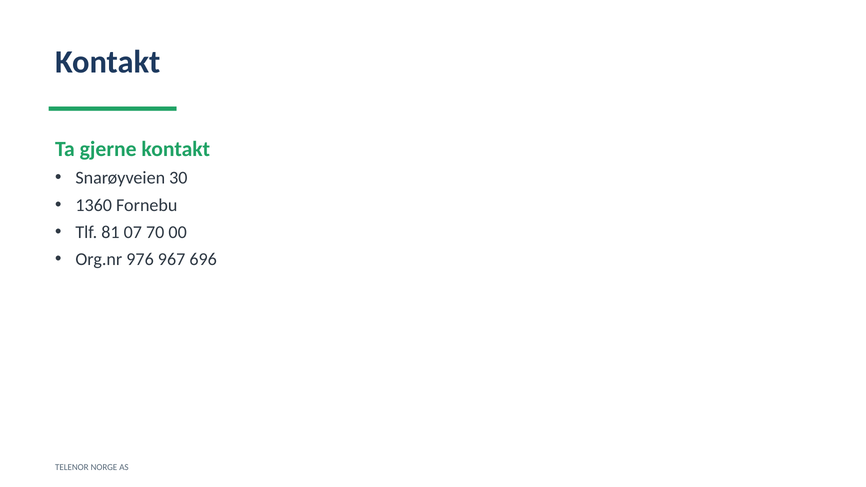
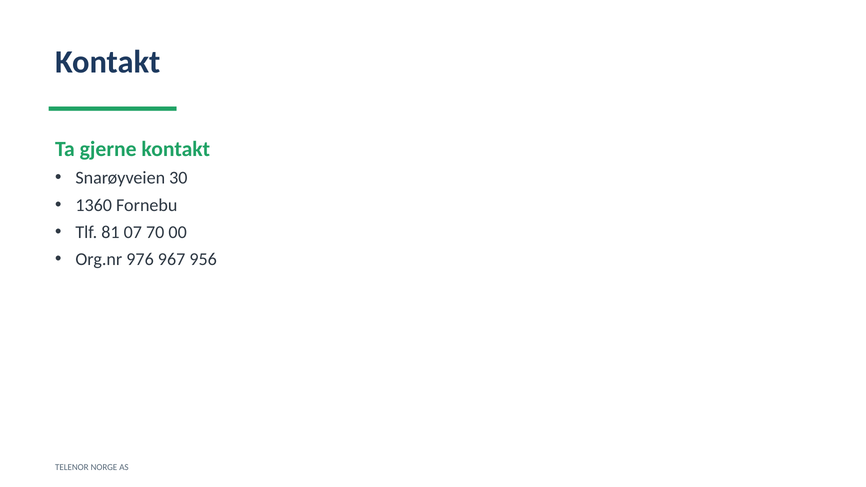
696: 696 -> 956
